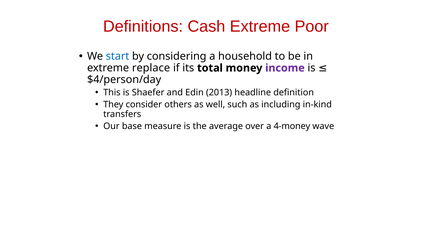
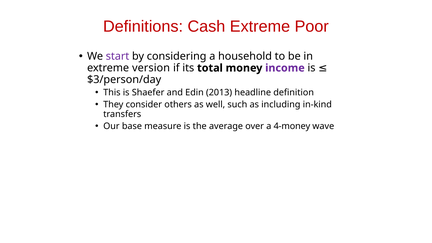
start colour: blue -> purple
replace: replace -> version
$4/person/day: $4/person/day -> $3/person/day
